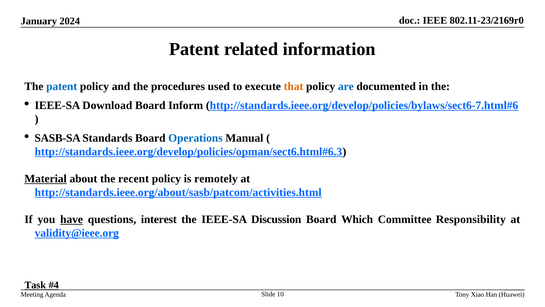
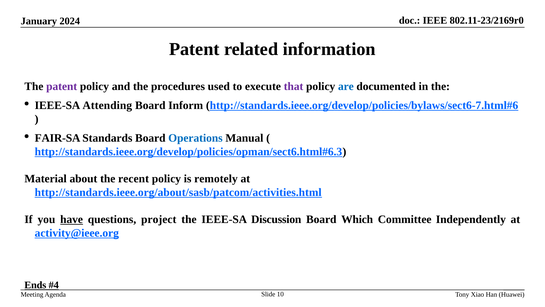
patent at (62, 86) colour: blue -> purple
that colour: orange -> purple
Download: Download -> Attending
SASB-SA: SASB-SA -> FAIR-SA
Material underline: present -> none
interest: interest -> project
Responsibility: Responsibility -> Independently
validity@ieee.org: validity@ieee.org -> activity@ieee.org
Task: Task -> Ends
